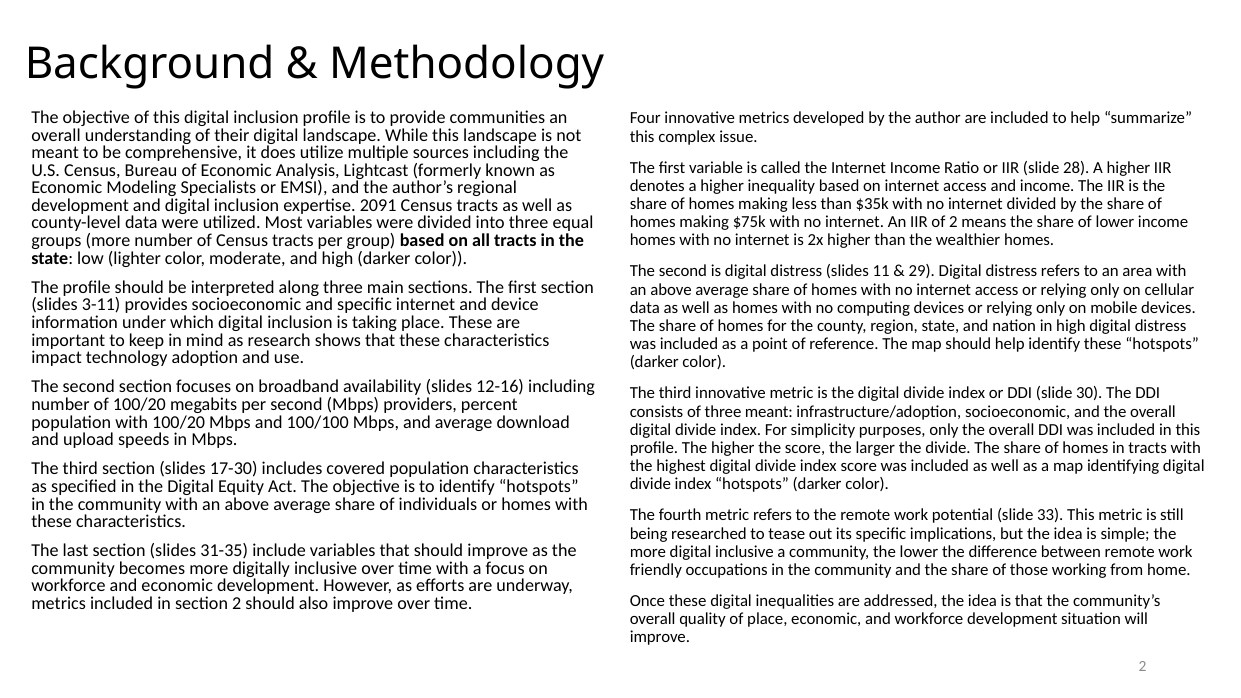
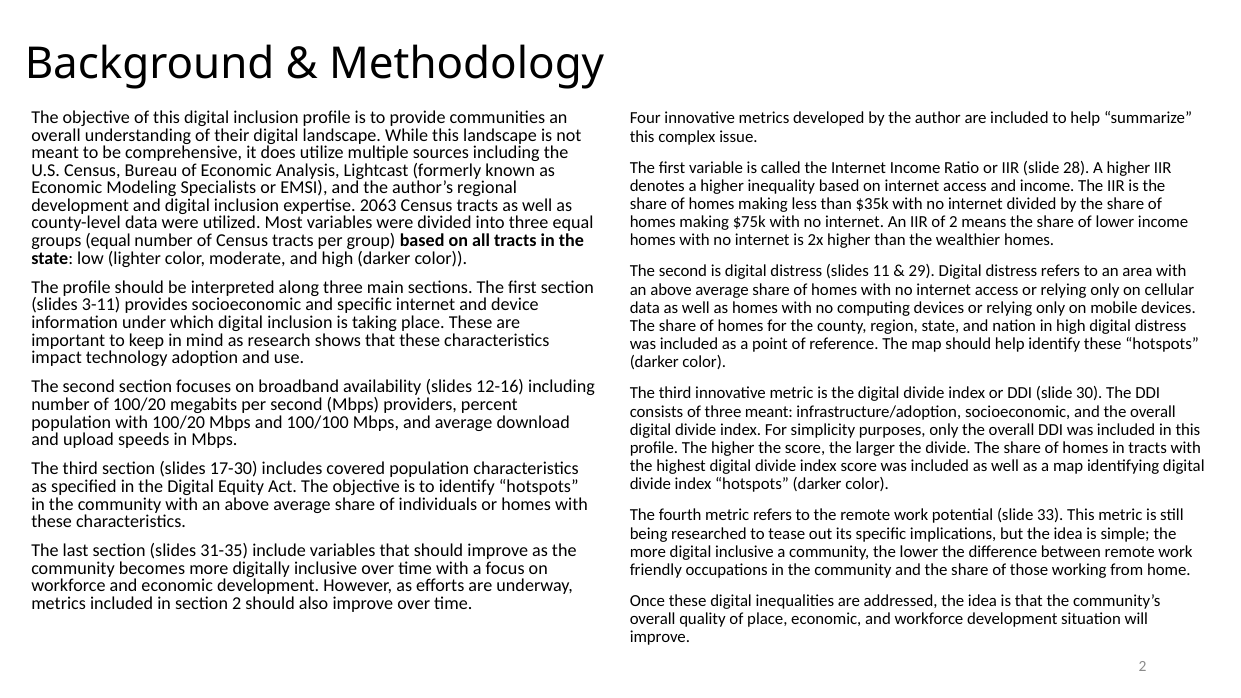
2091: 2091 -> 2063
groups more: more -> equal
